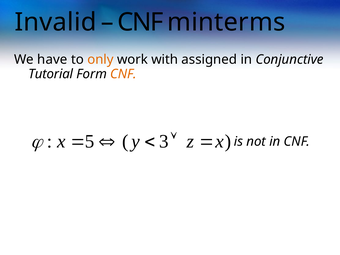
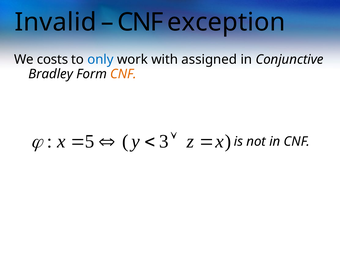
minterms: minterms -> exception
have: have -> costs
only colour: orange -> blue
Tutorial: Tutorial -> Bradley
